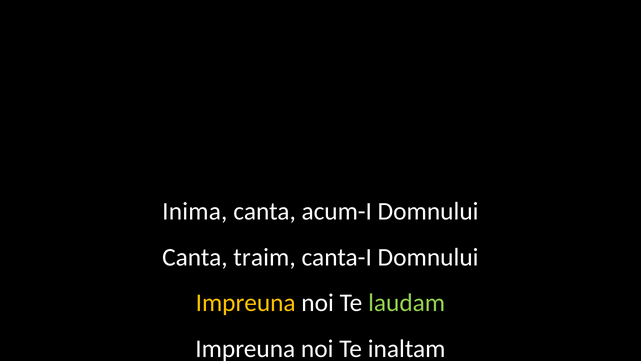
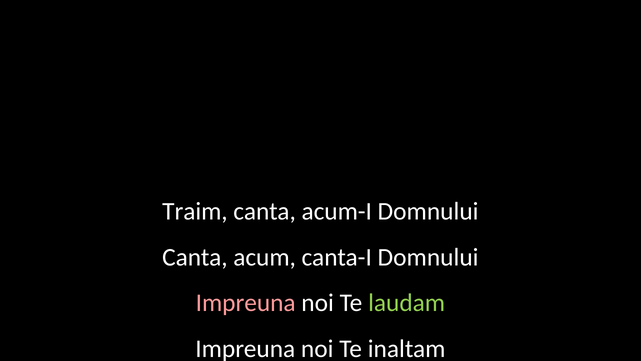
Inima: Inima -> Traim
traim: traim -> acum
Impreuna at (246, 303) colour: yellow -> pink
